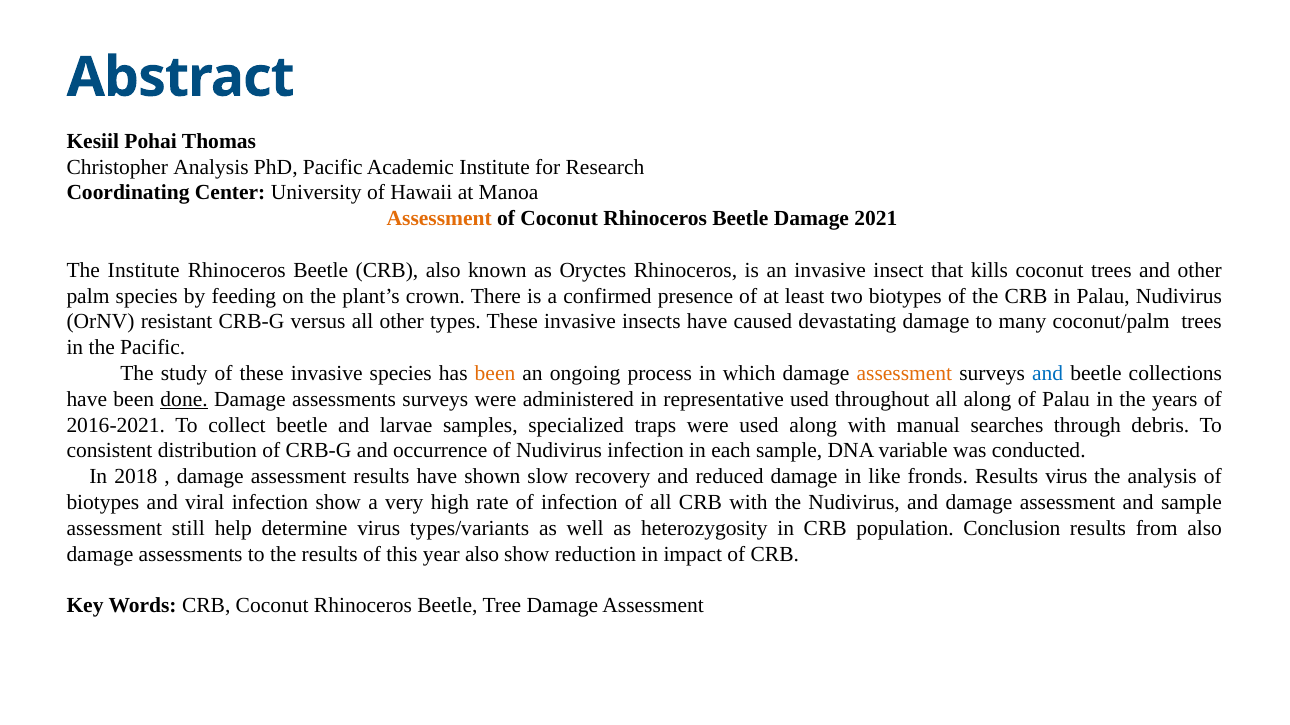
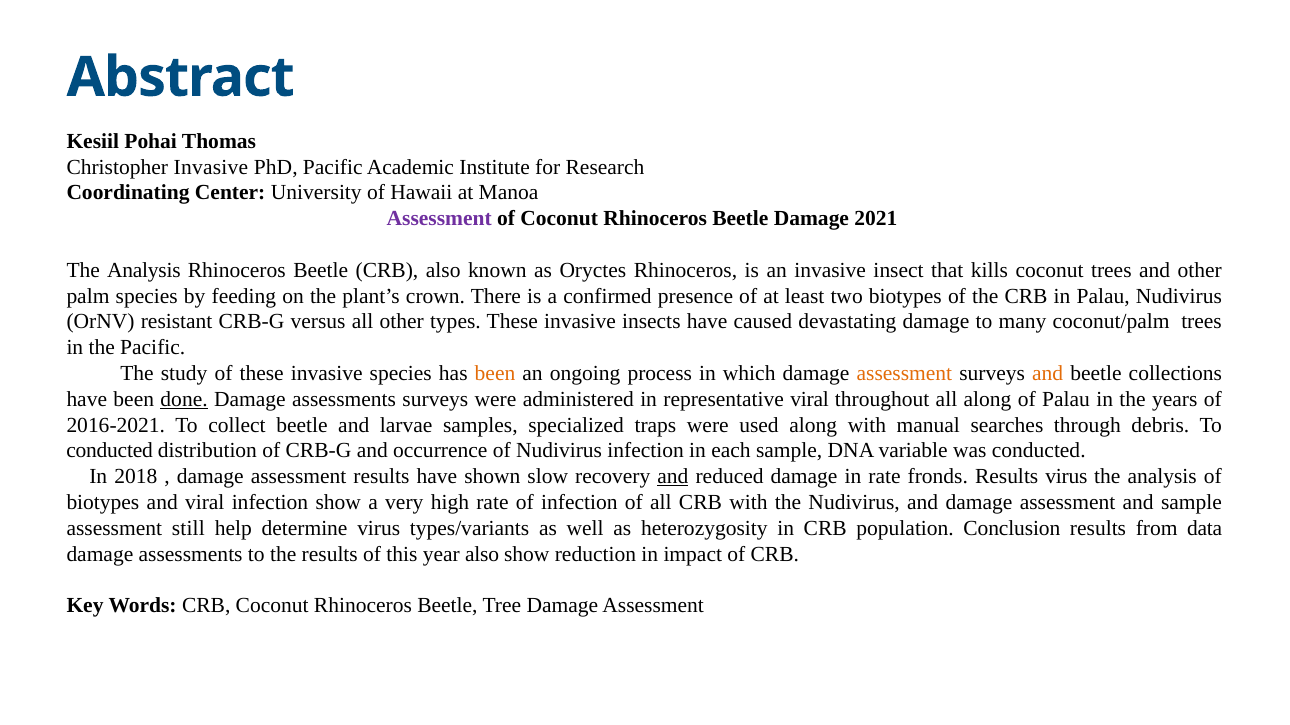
Christopher Analysis: Analysis -> Invasive
Assessment at (439, 219) colour: orange -> purple
Institute at (144, 270): Institute -> Analysis
and at (1048, 374) colour: blue -> orange
representative used: used -> viral
consistent at (109, 451): consistent -> conducted
and at (673, 477) underline: none -> present
in like: like -> rate
from also: also -> data
